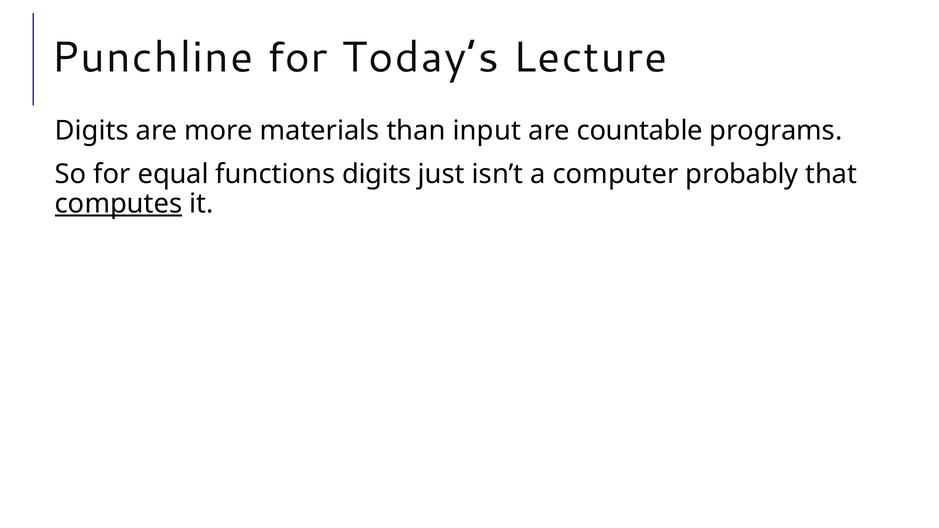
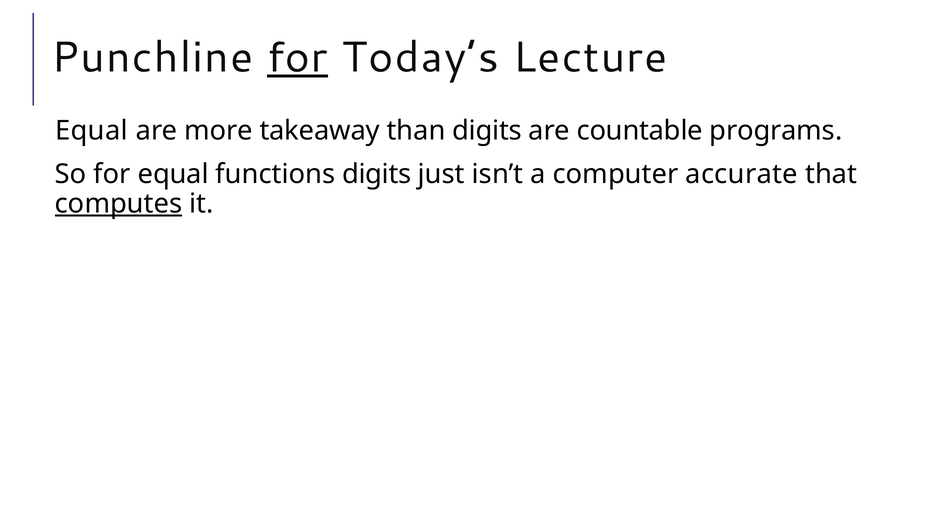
for at (297, 58) underline: none -> present
Digits at (92, 131): Digits -> Equal
materials: materials -> takeaway
than input: input -> digits
probably: probably -> accurate
